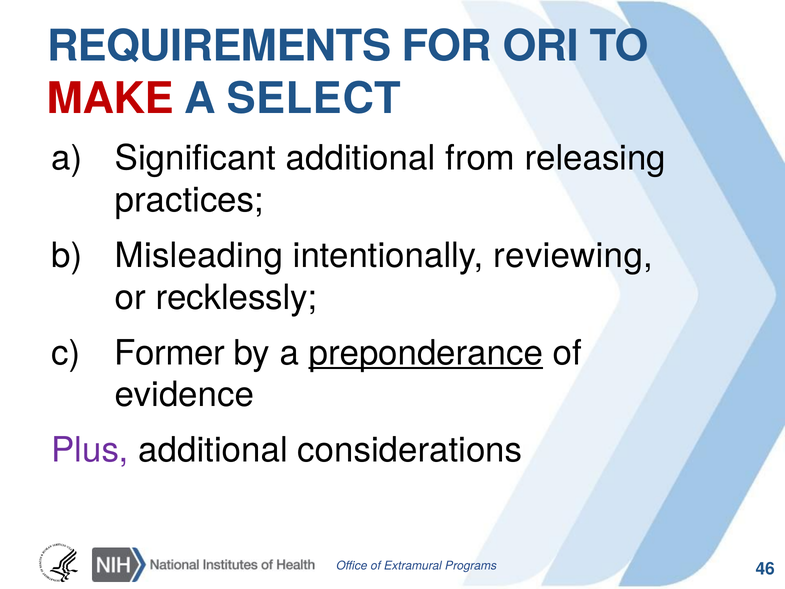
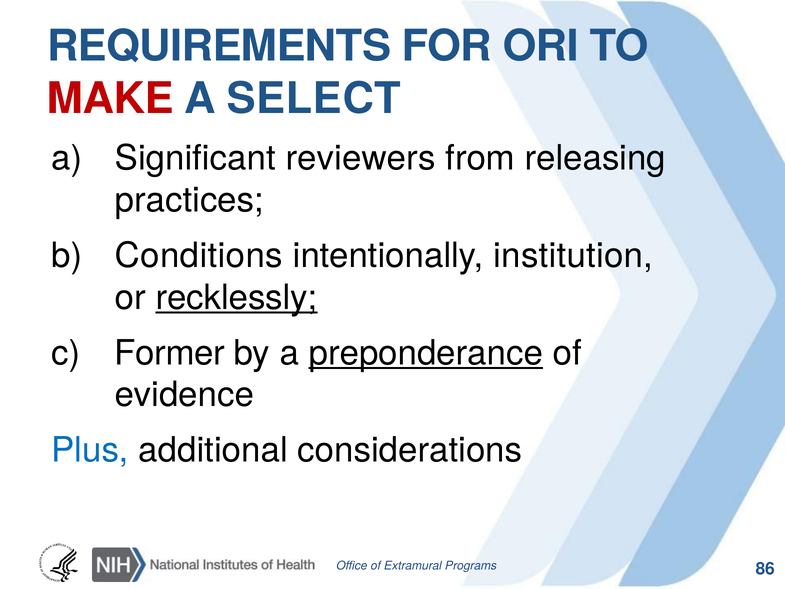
Significant additional: additional -> reviewers
Misleading: Misleading -> Conditions
reviewing: reviewing -> institution
recklessly underline: none -> present
Plus colour: purple -> blue
46: 46 -> 86
